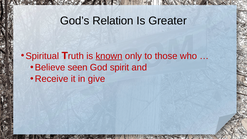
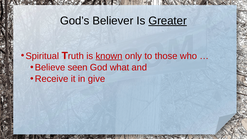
Relation: Relation -> Believer
Greater underline: none -> present
spirit: spirit -> what
